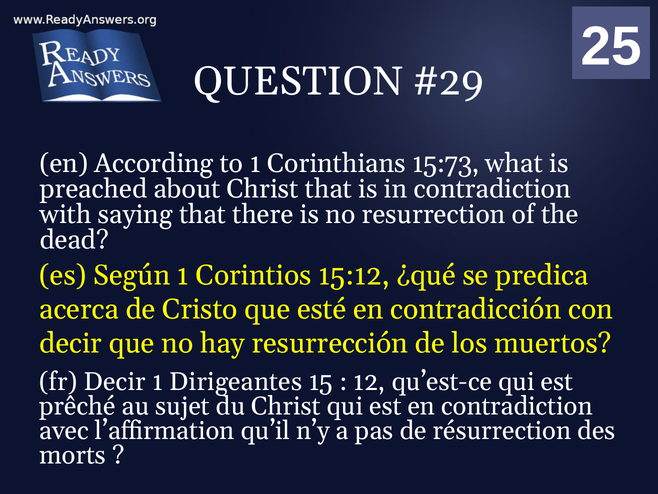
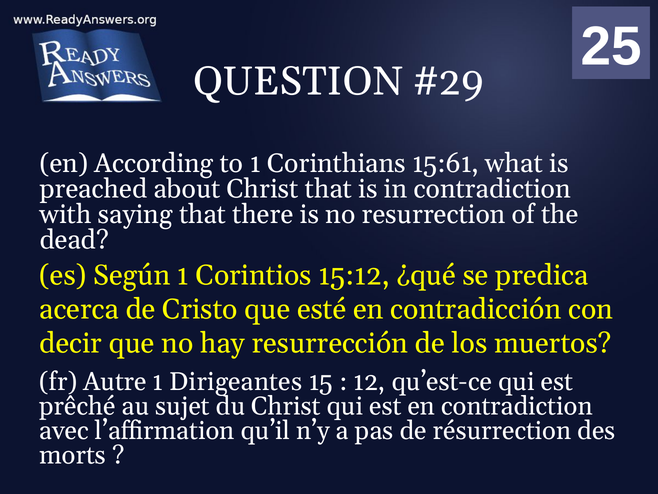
15:73: 15:73 -> 15:61
fr Decir: Decir -> Autre
